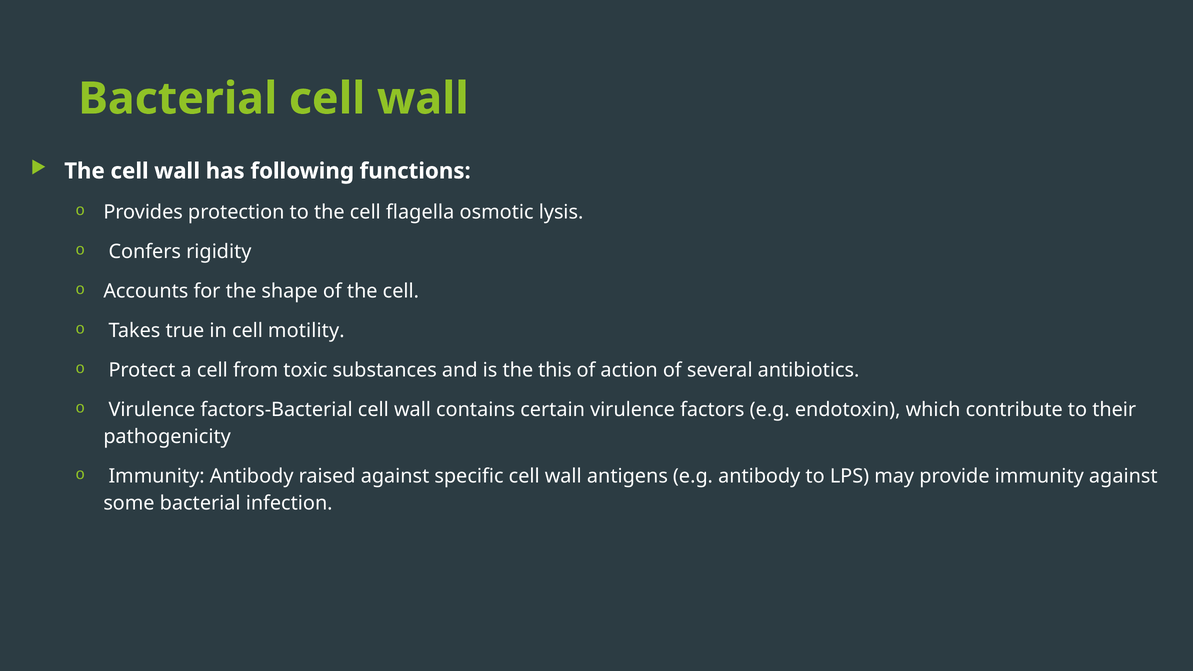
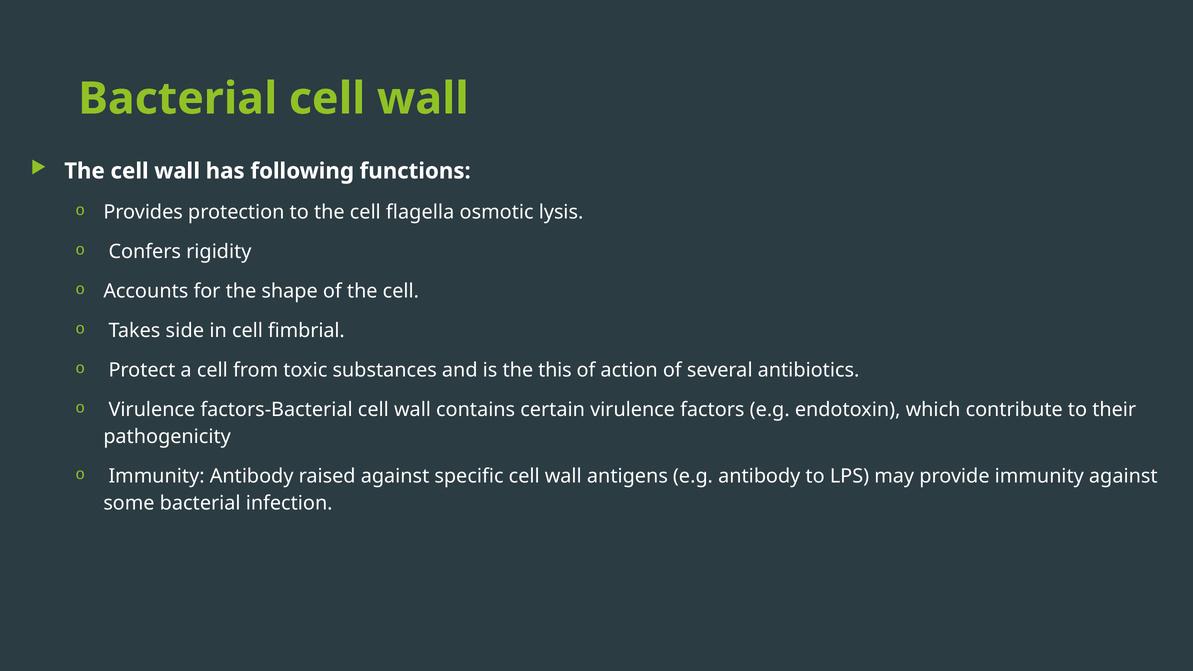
true: true -> side
motility: motility -> fimbrial
